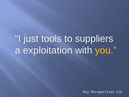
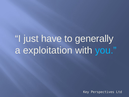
tools: tools -> have
suppliers: suppliers -> generally
you colour: yellow -> light blue
